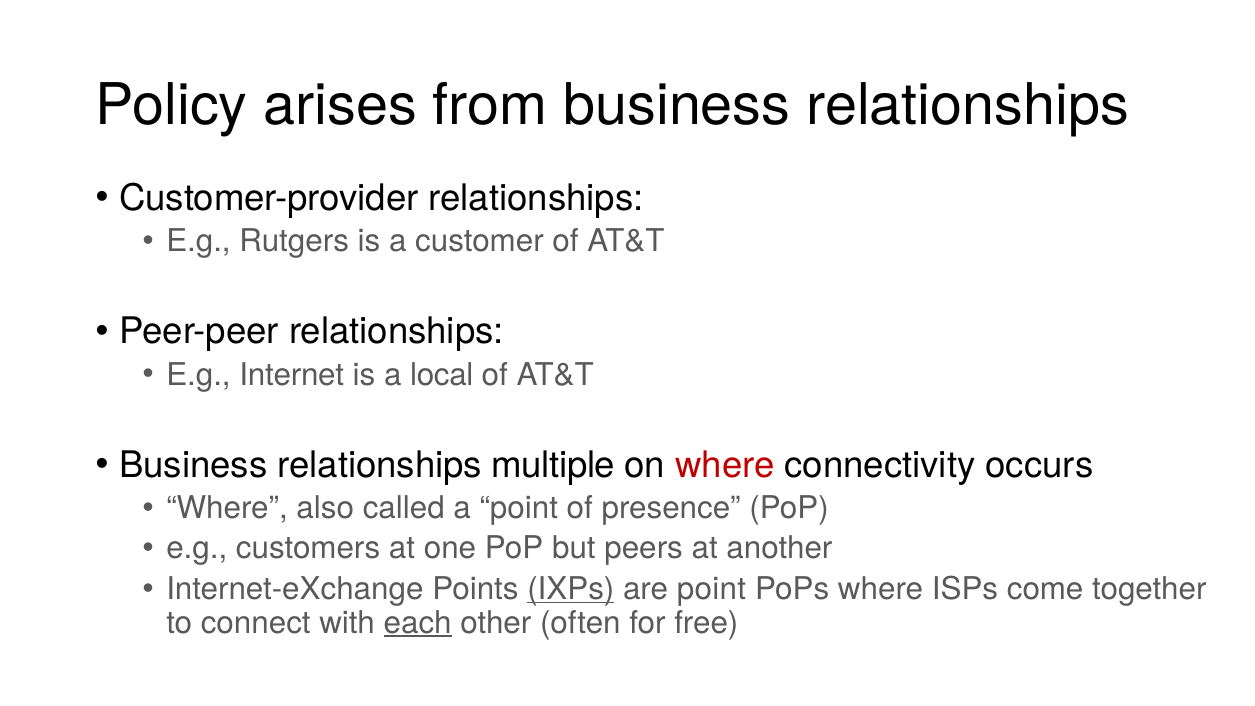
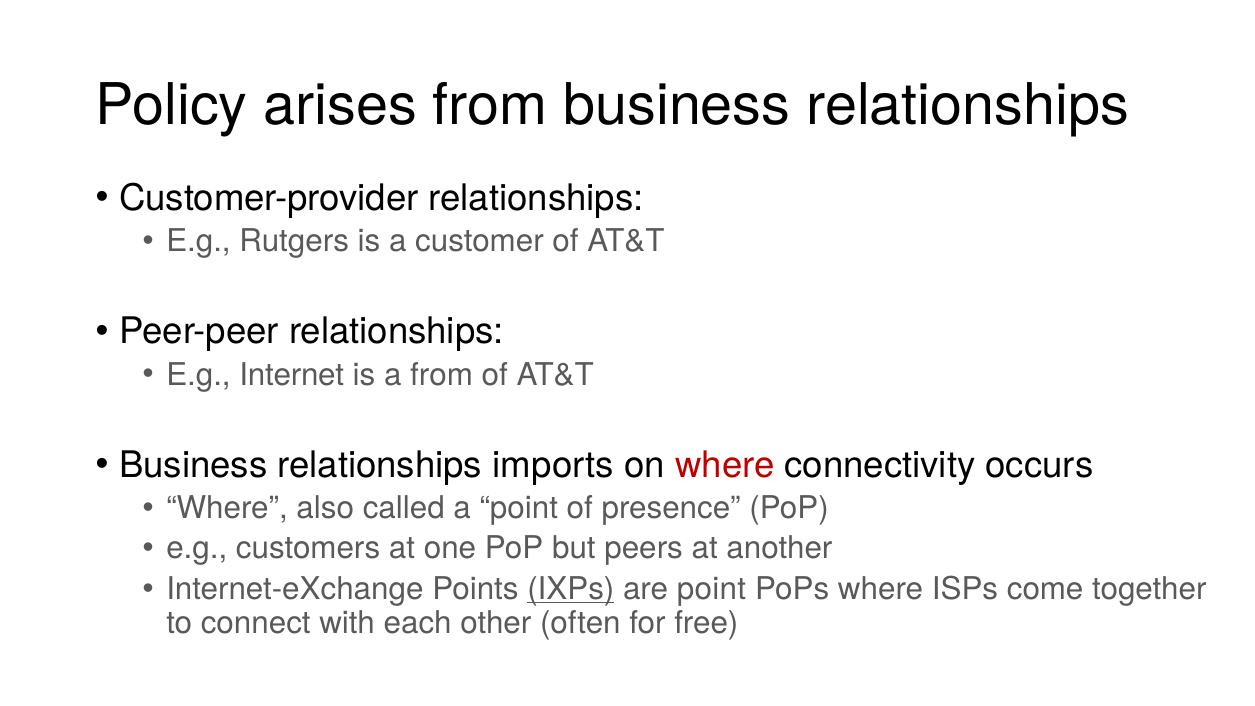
a local: local -> from
multiple: multiple -> imports
each underline: present -> none
